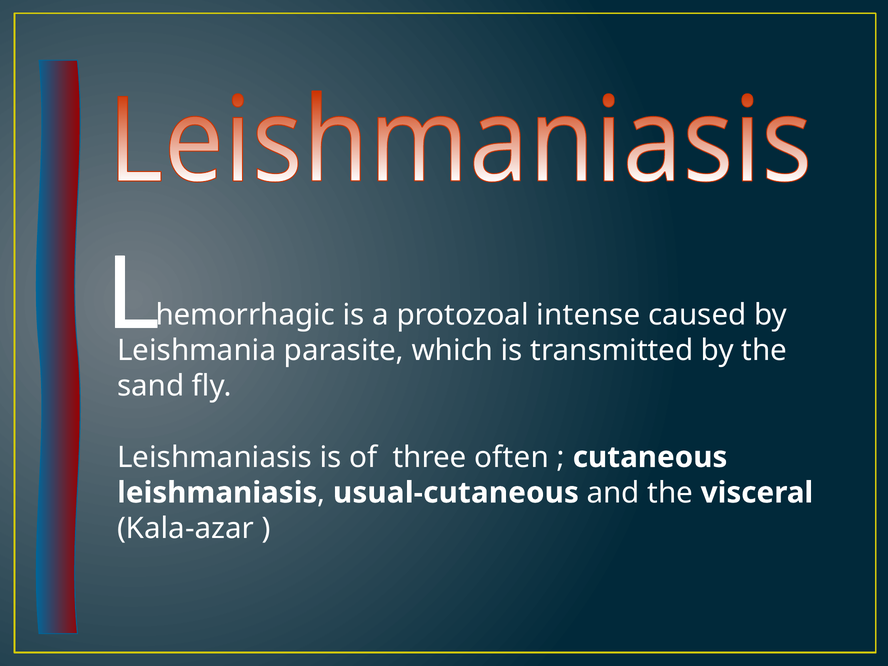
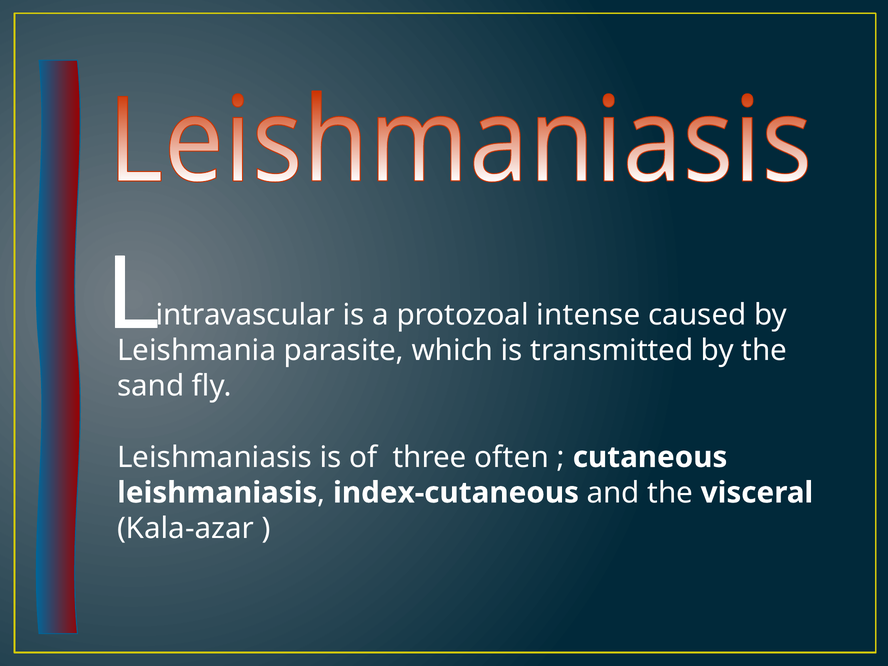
hemorrhagic: hemorrhagic -> intravascular
usual-cutaneous: usual-cutaneous -> index-cutaneous
